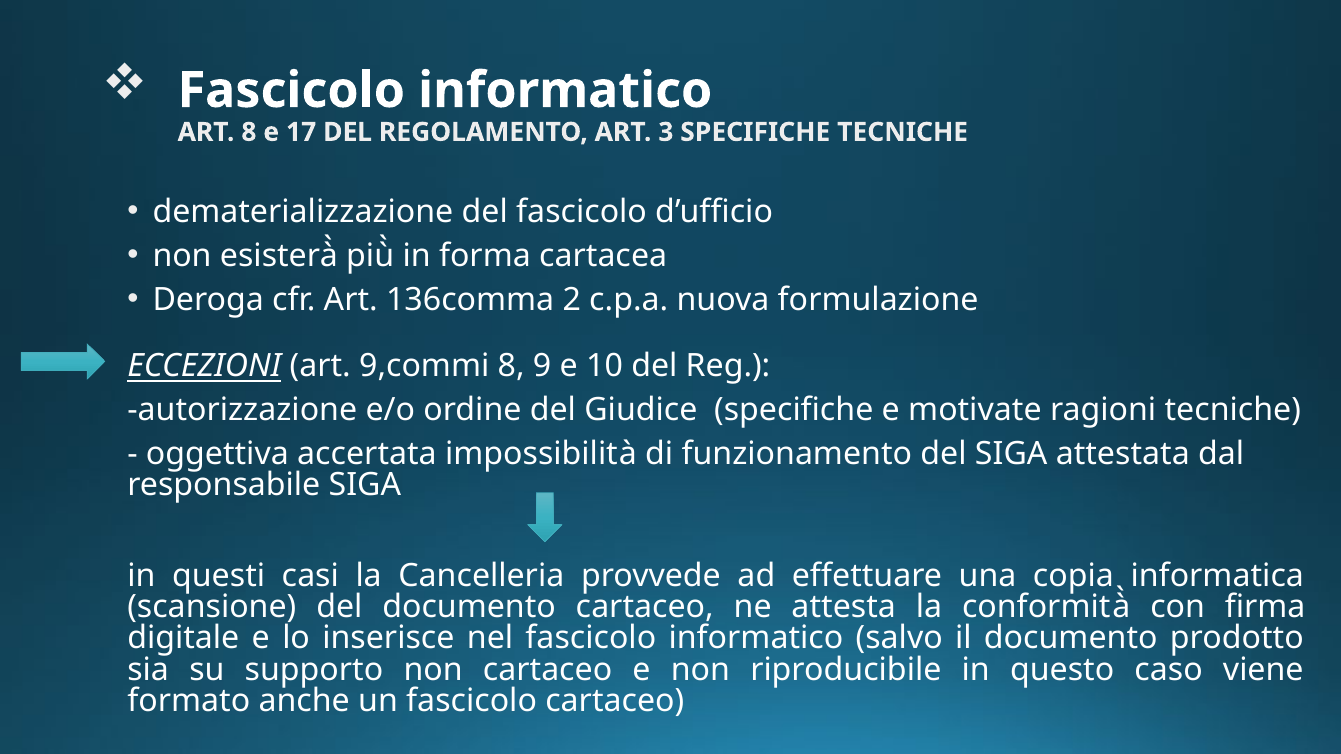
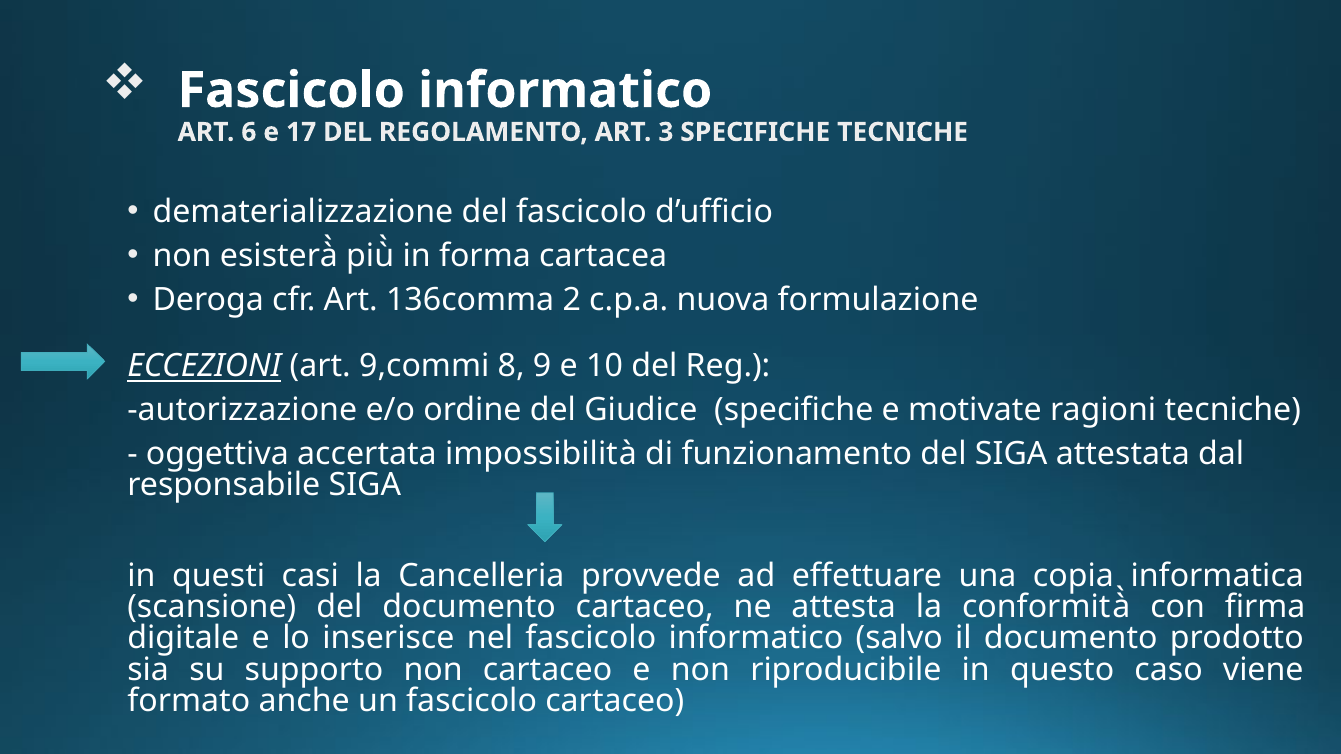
ART 8: 8 -> 6
